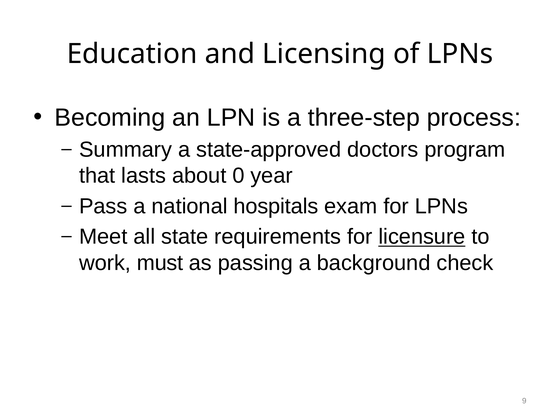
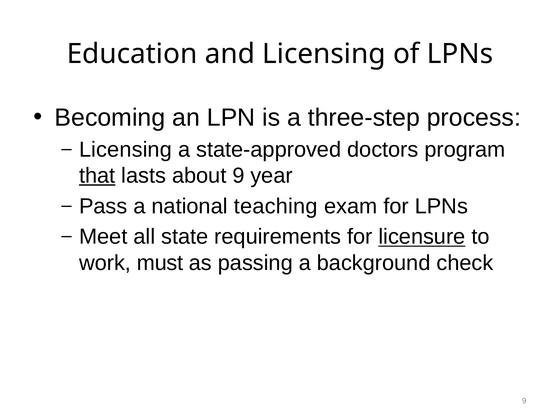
Summary at (126, 150): Summary -> Licensing
that underline: none -> present
about 0: 0 -> 9
hospitals: hospitals -> teaching
